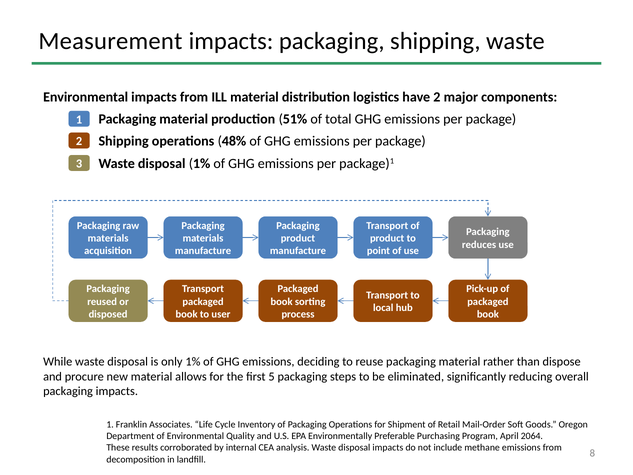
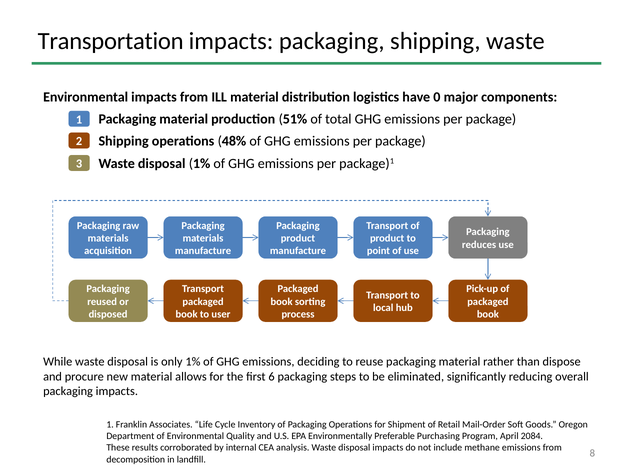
Measurement: Measurement -> Transportation
have 2: 2 -> 0
5: 5 -> 6
2064: 2064 -> 2084
